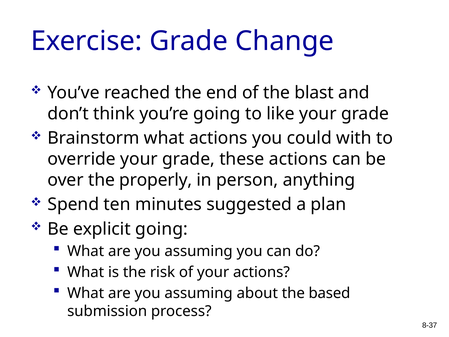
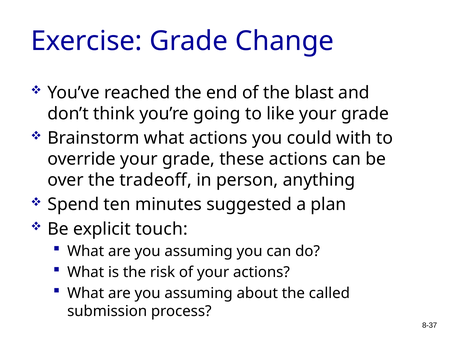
properly: properly -> tradeoff
explicit going: going -> touch
based: based -> called
